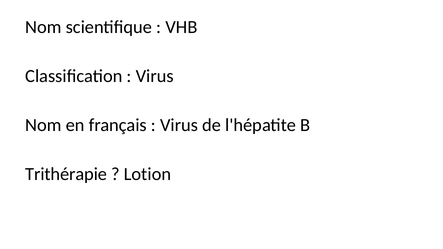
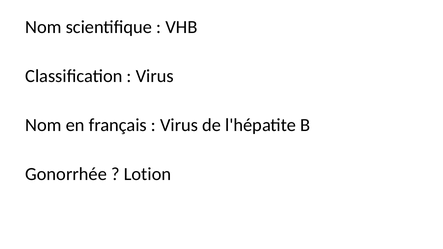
Trithérapie: Trithérapie -> Gonorrhée
